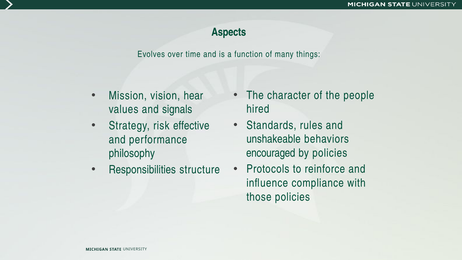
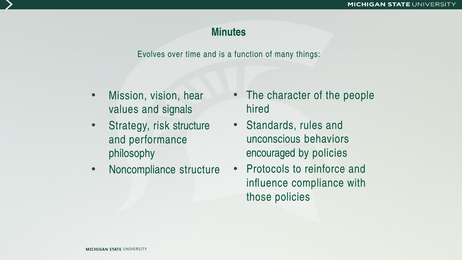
Aspects: Aspects -> Minutes
risk effective: effective -> structure
unshakeable: unshakeable -> unconscious
Responsibilities: Responsibilities -> Noncompliance
